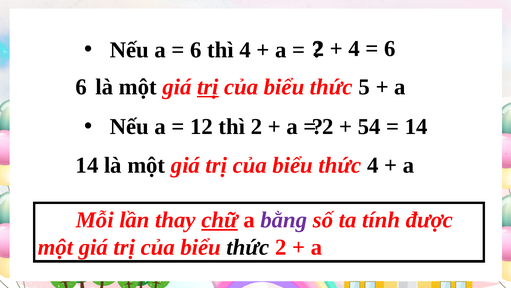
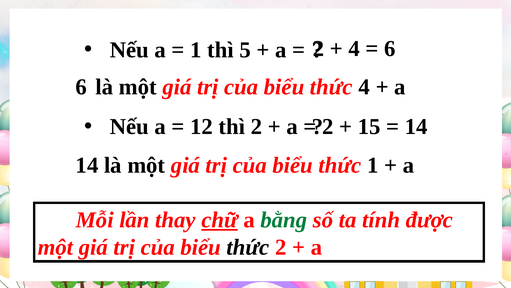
6 at (196, 50): 6 -> 1
thì 4: 4 -> 5
trị at (208, 87) underline: present -> none
thức 5: 5 -> 4
54: 54 -> 15
thức 4: 4 -> 1
bằng colour: purple -> green
